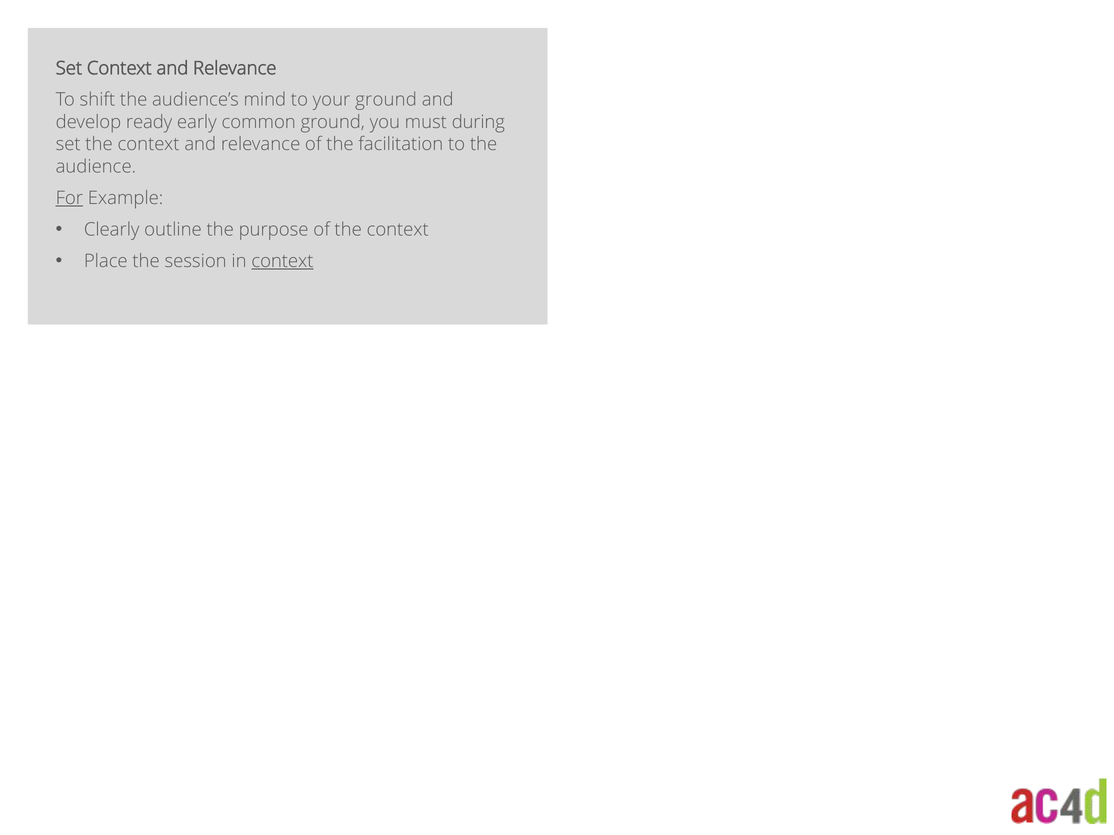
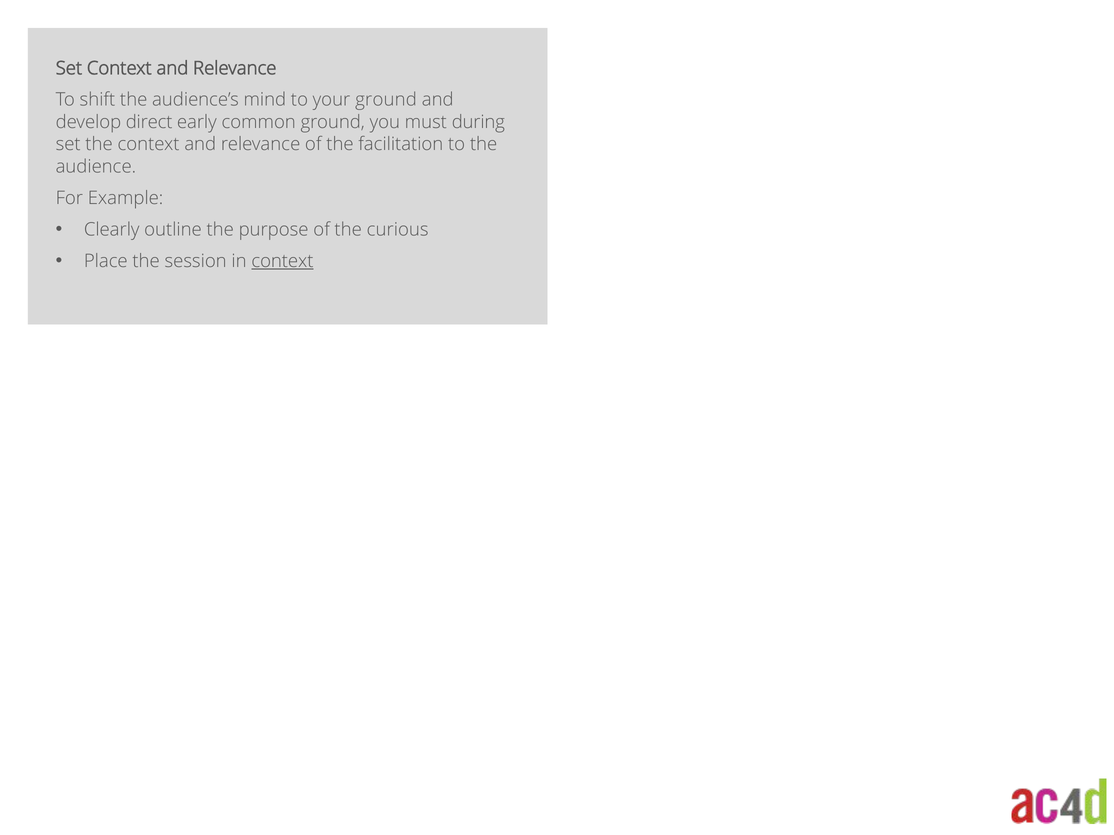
ready: ready -> direct
For underline: present -> none
of the context: context -> curious
